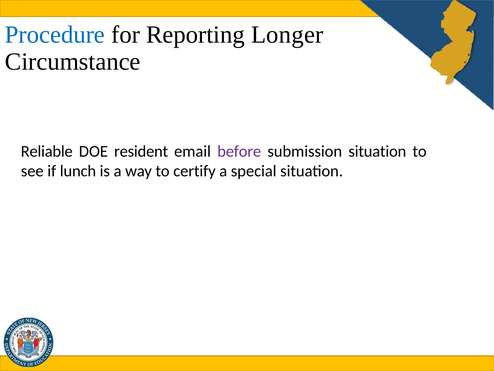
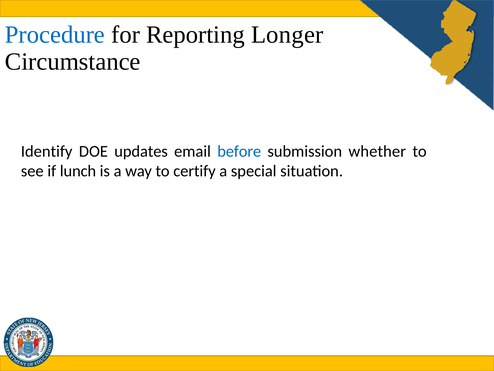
Reliable: Reliable -> Identify
resident: resident -> updates
before colour: purple -> blue
submission situation: situation -> whether
